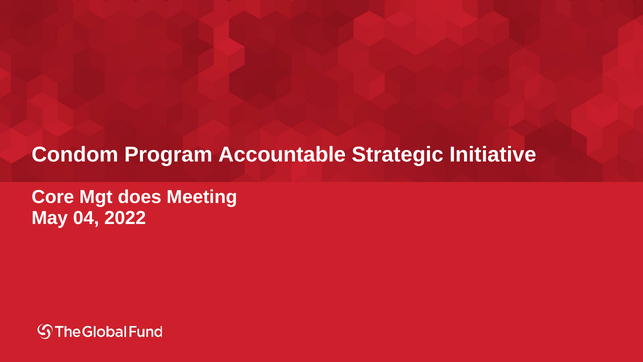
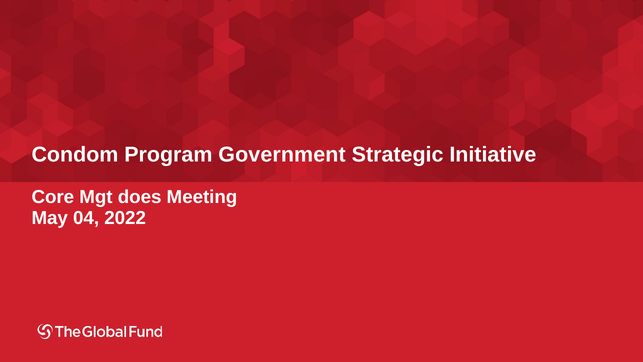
Accountable: Accountable -> Government
